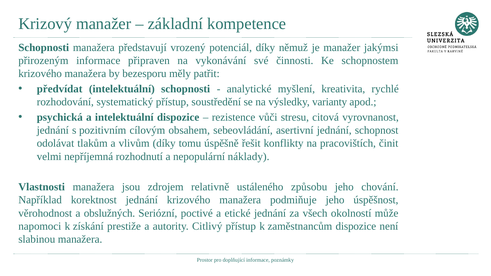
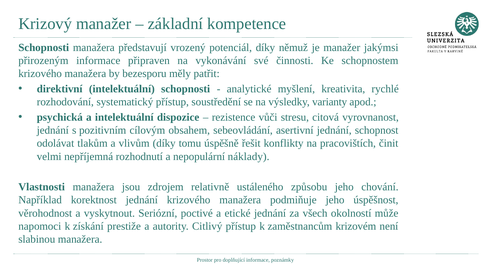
předvídat: předvídat -> direktivní
obslužných: obslužných -> vyskytnout
zaměstnancům dispozice: dispozice -> krizovém
